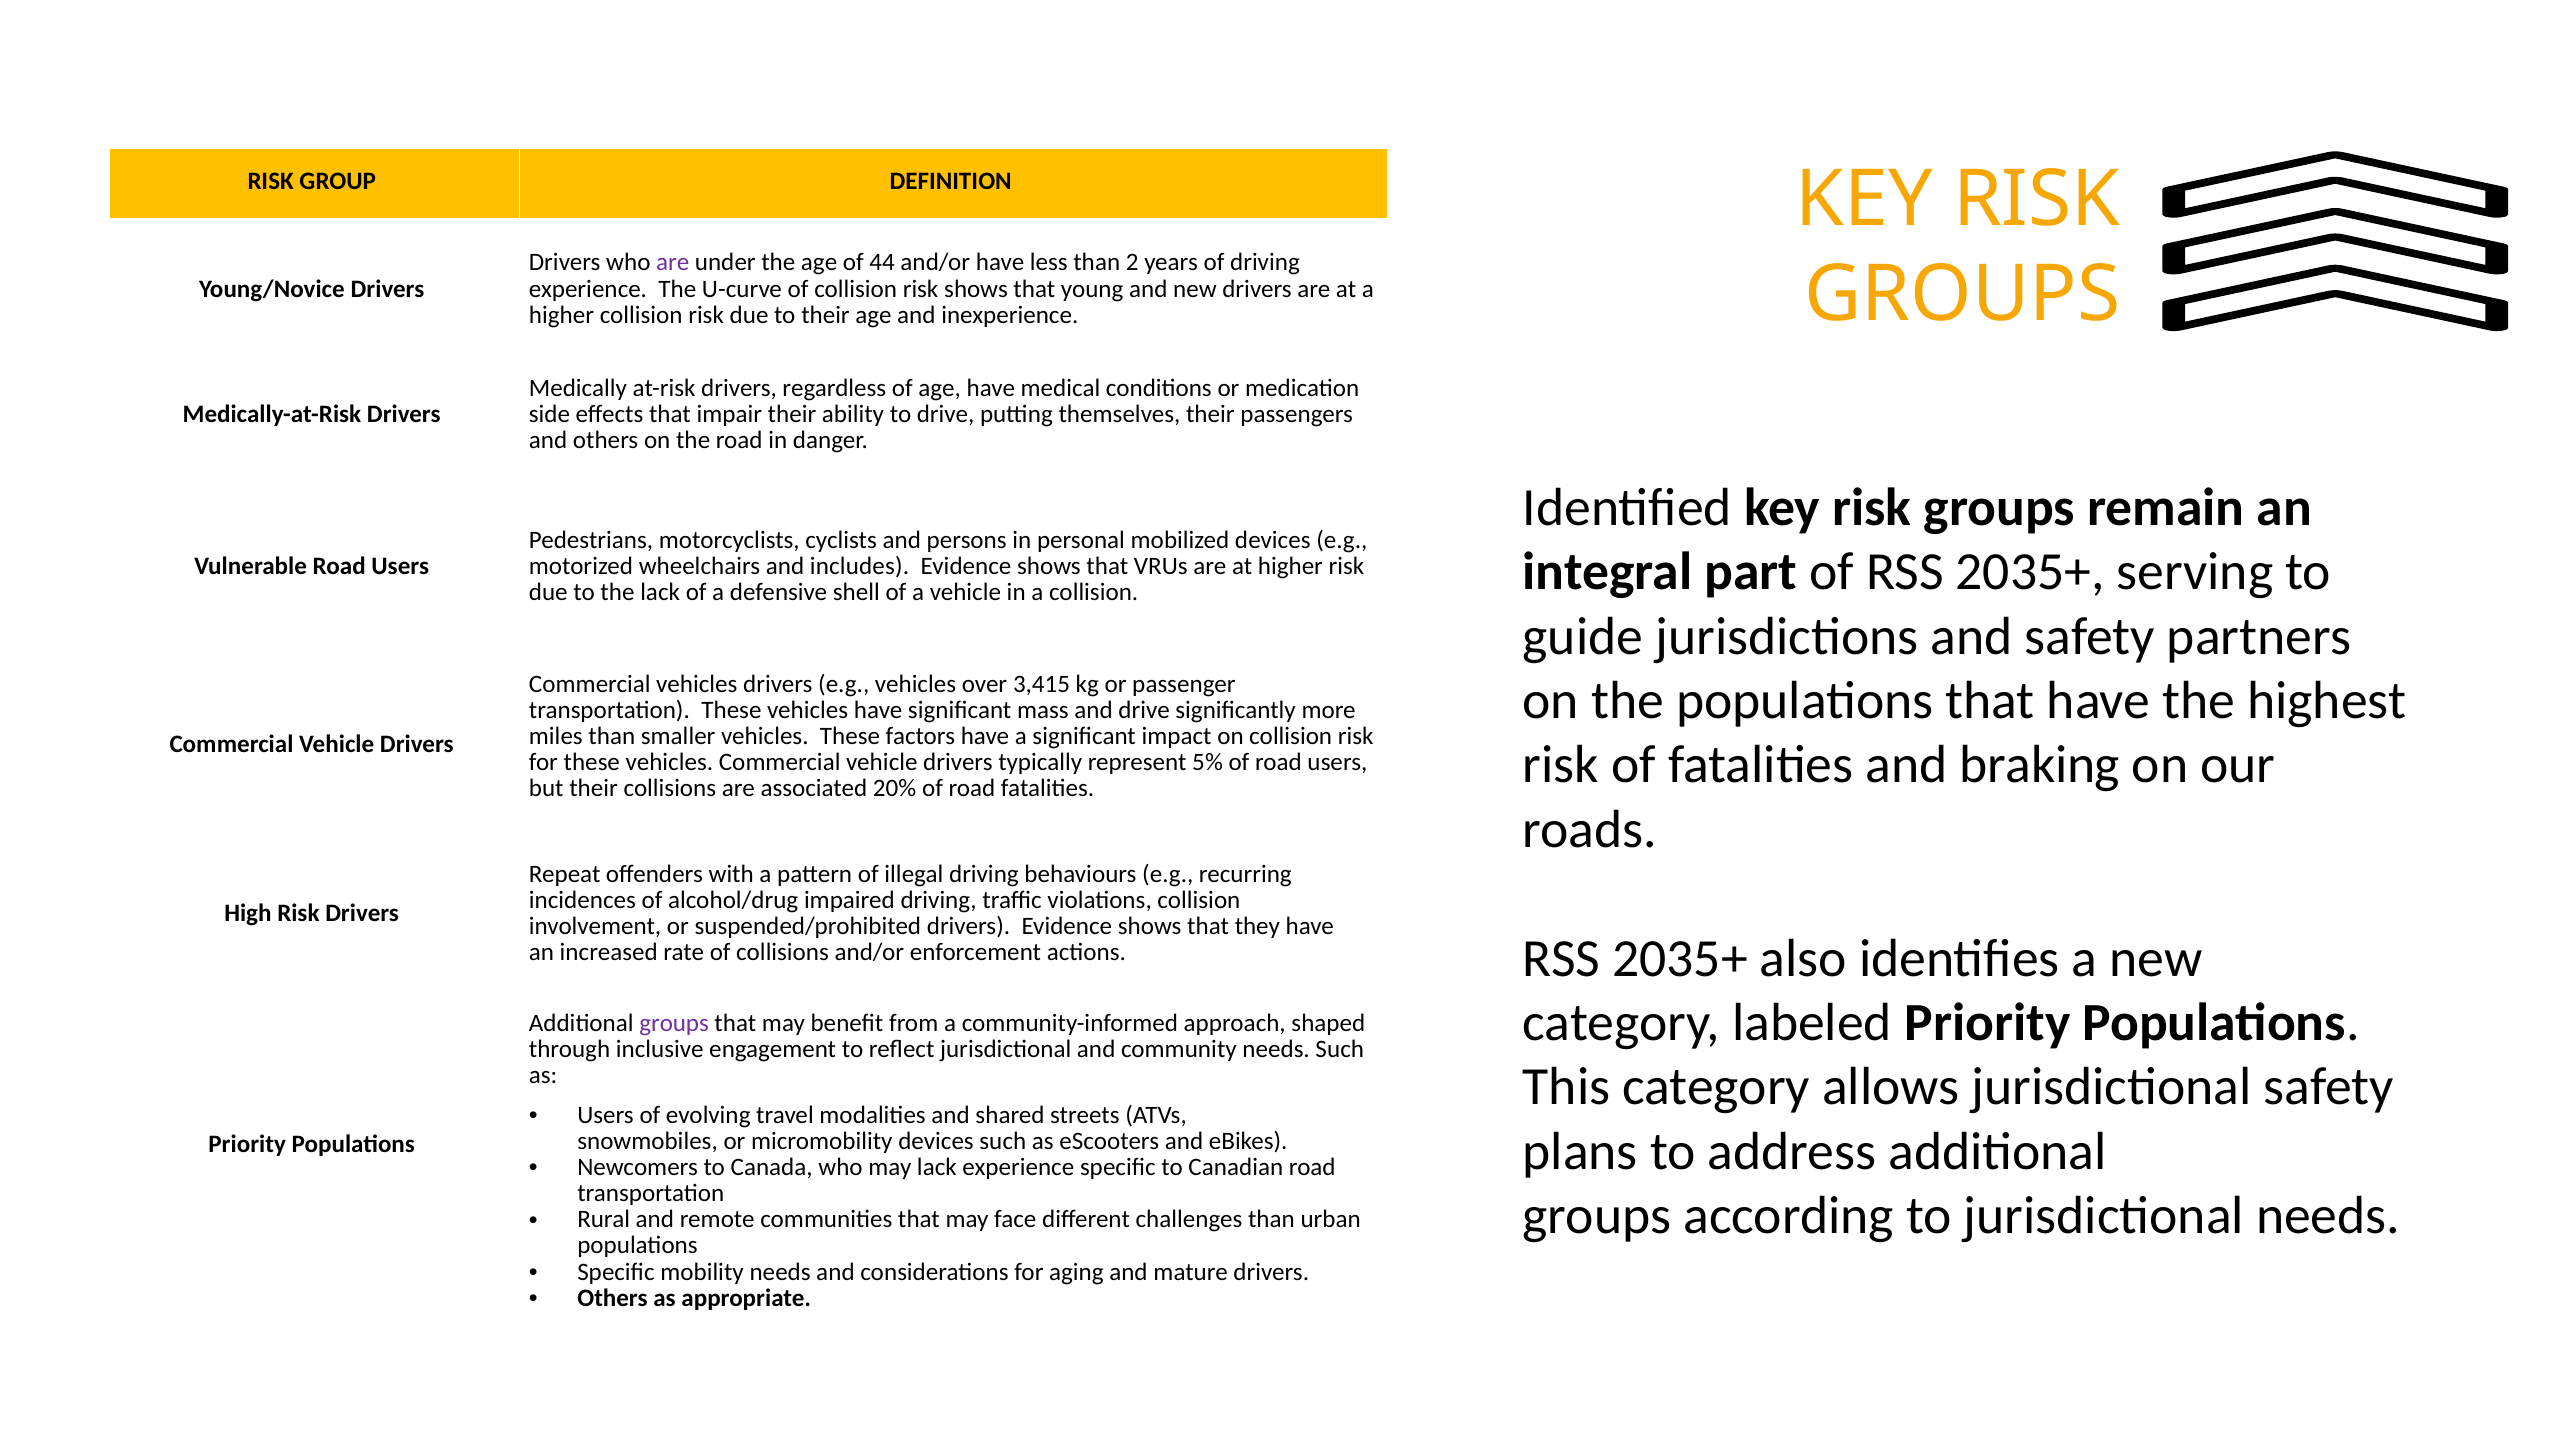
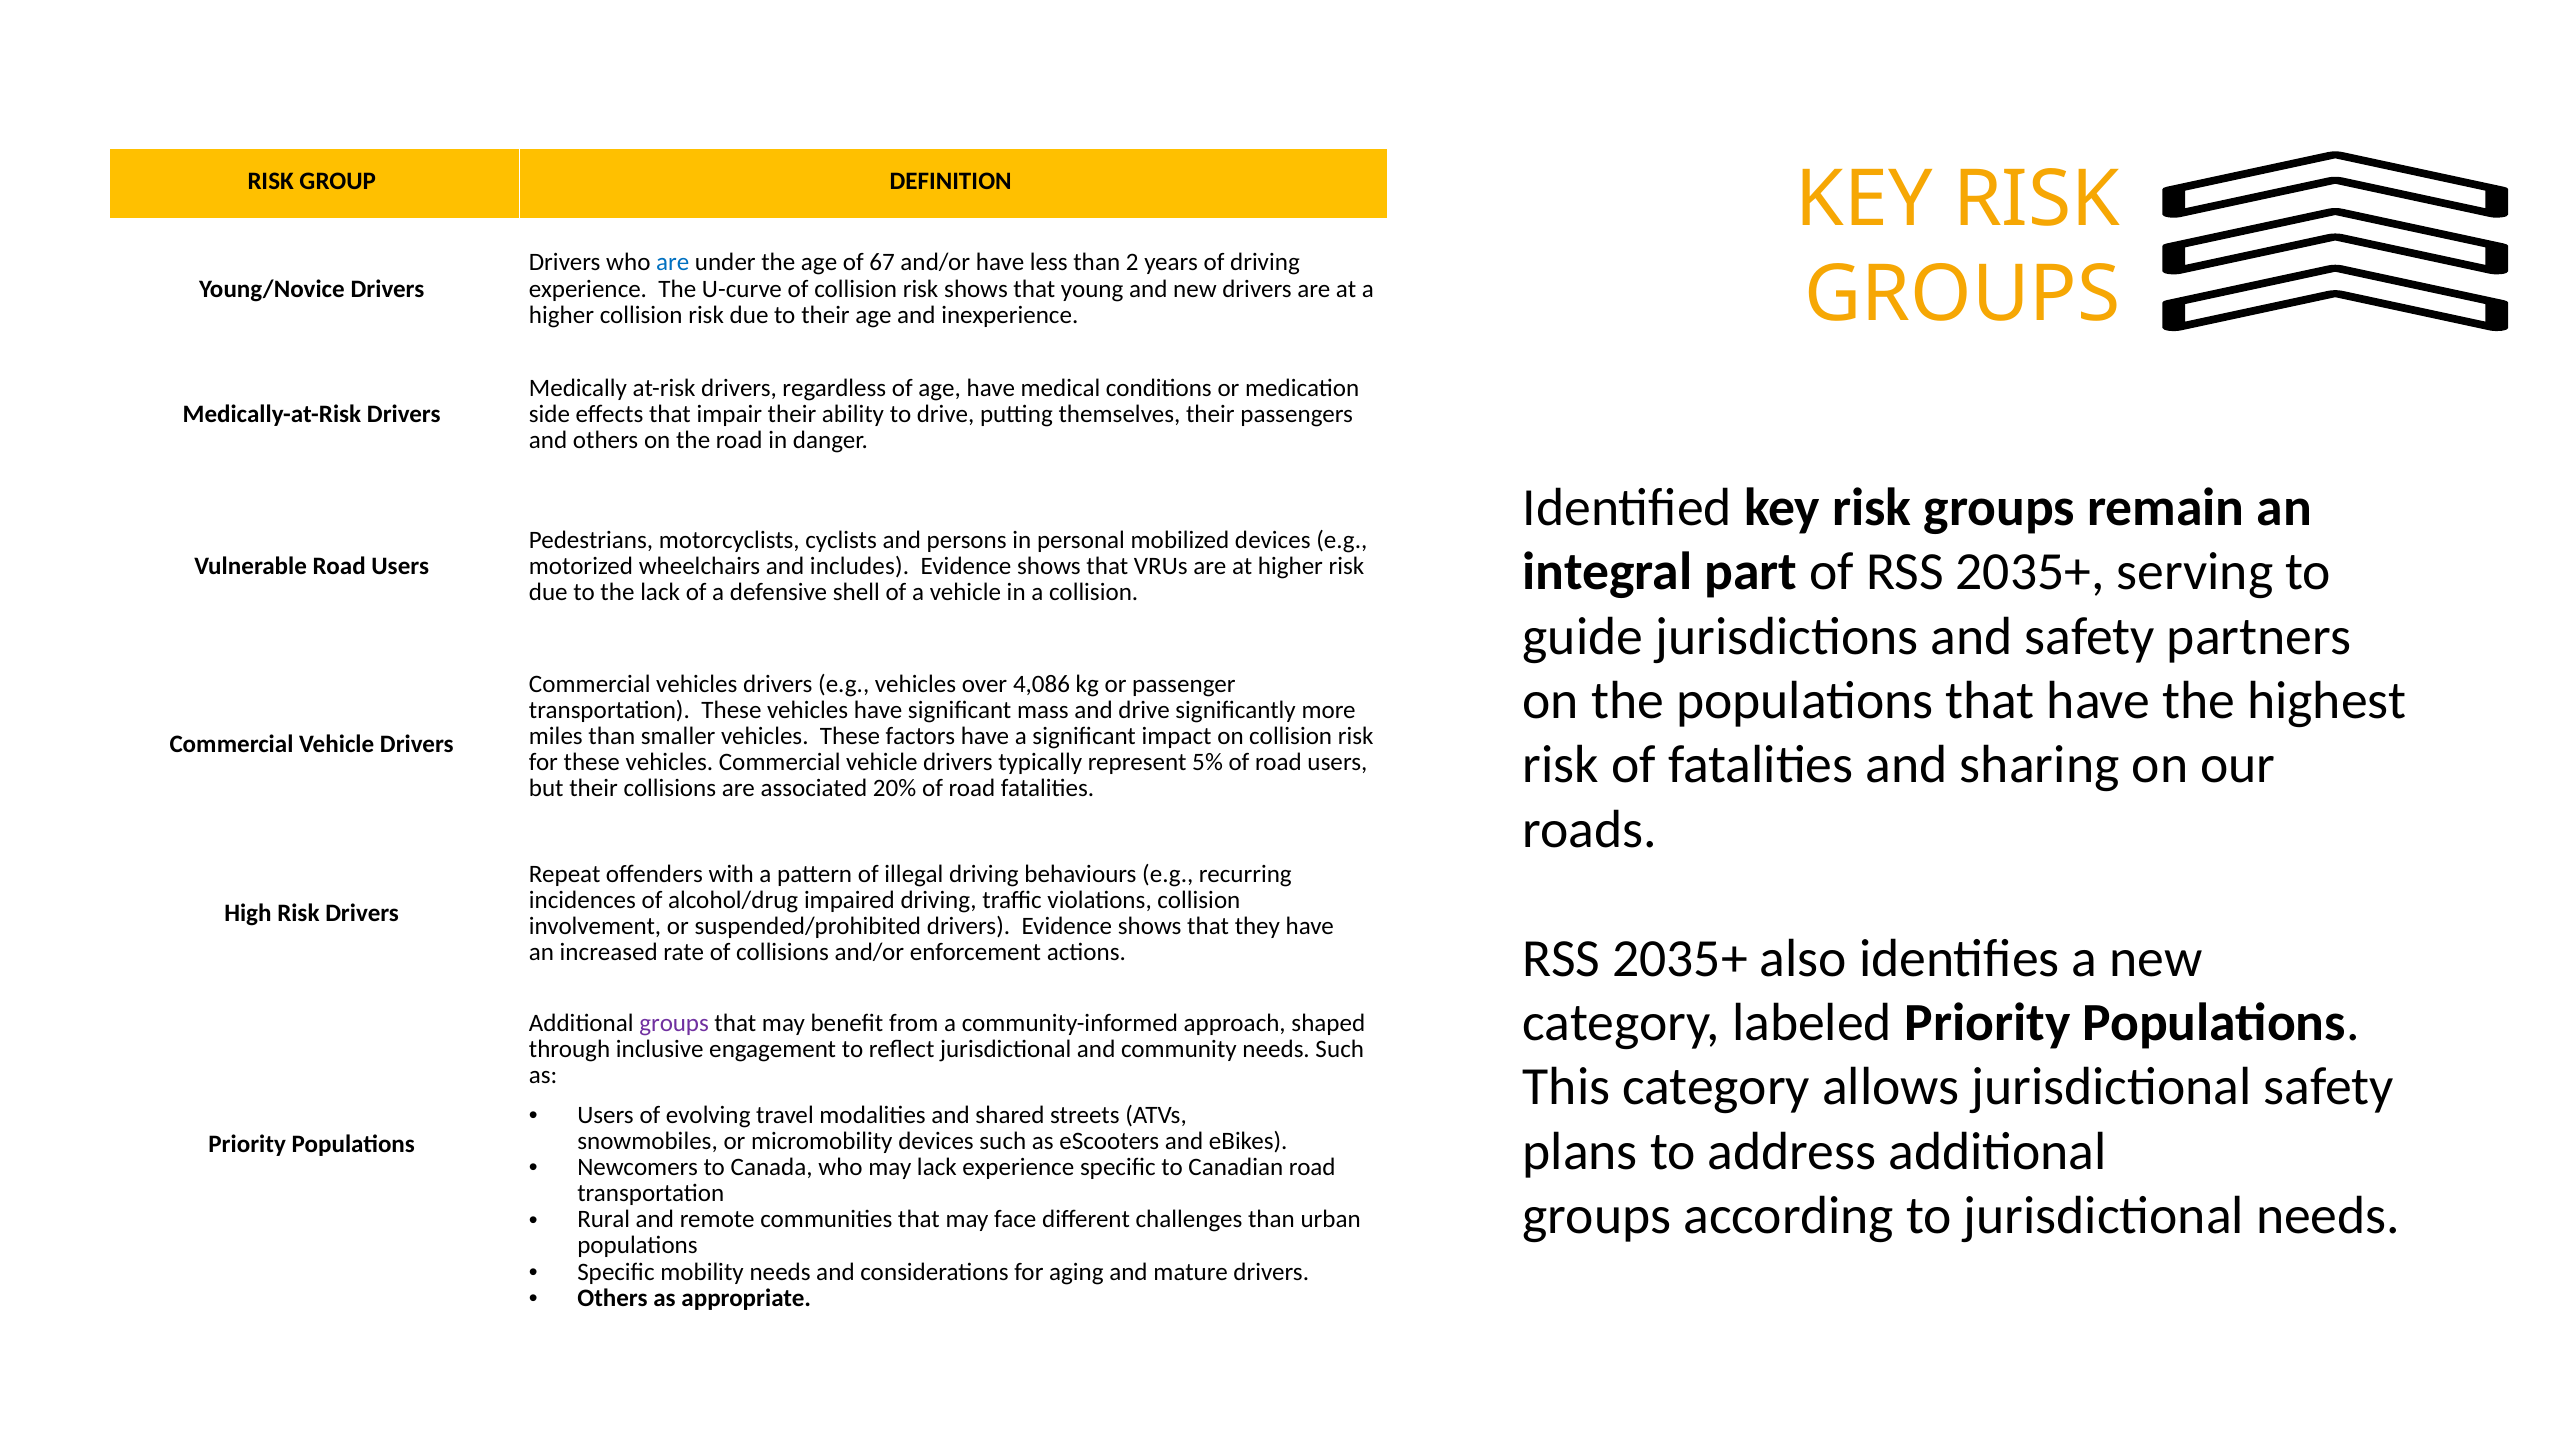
are at (673, 263) colour: purple -> blue
44: 44 -> 67
3,415: 3,415 -> 4,086
braking: braking -> sharing
